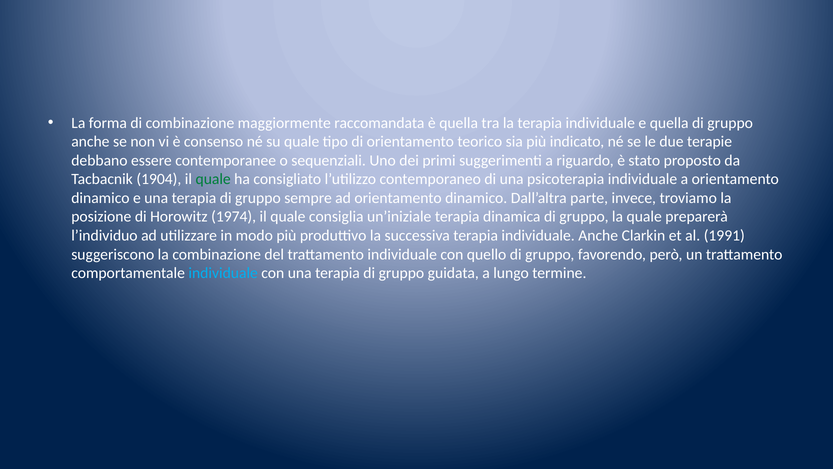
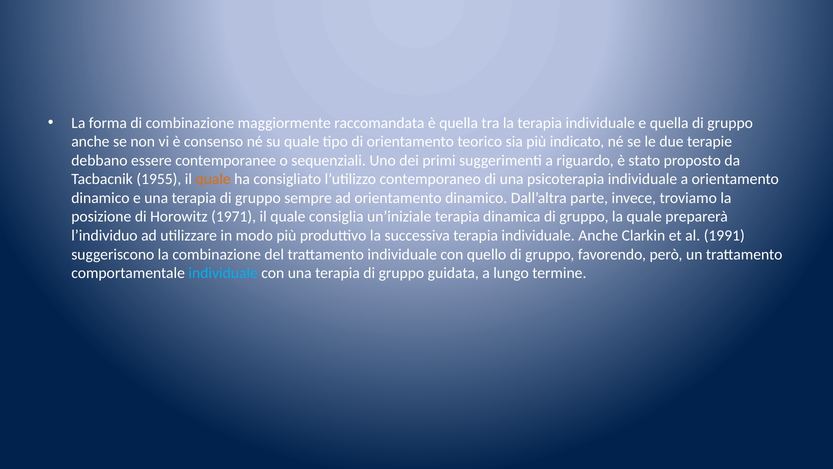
1904: 1904 -> 1955
quale at (213, 179) colour: green -> orange
1974: 1974 -> 1971
